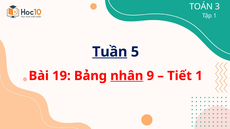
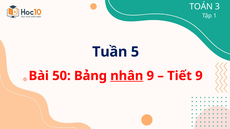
Tuần underline: present -> none
19: 19 -> 50
Tiết 1: 1 -> 9
